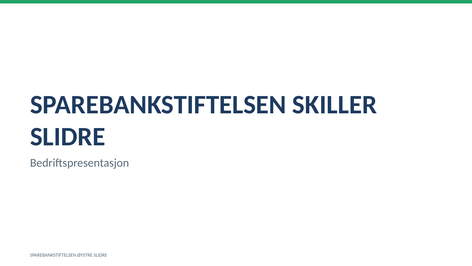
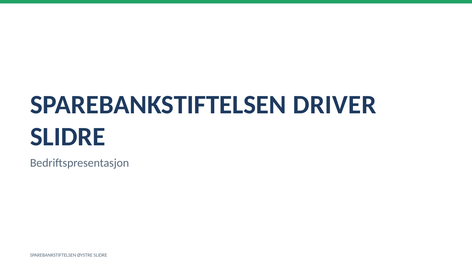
SKILLER: SKILLER -> DRIVER
